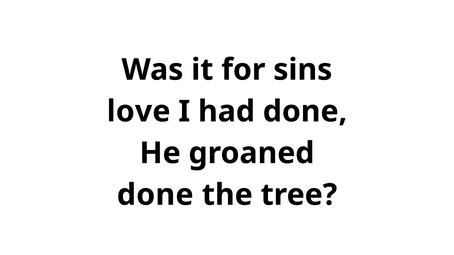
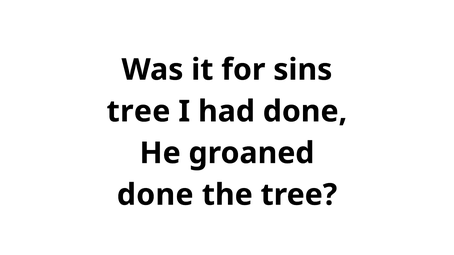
love at (139, 112): love -> tree
